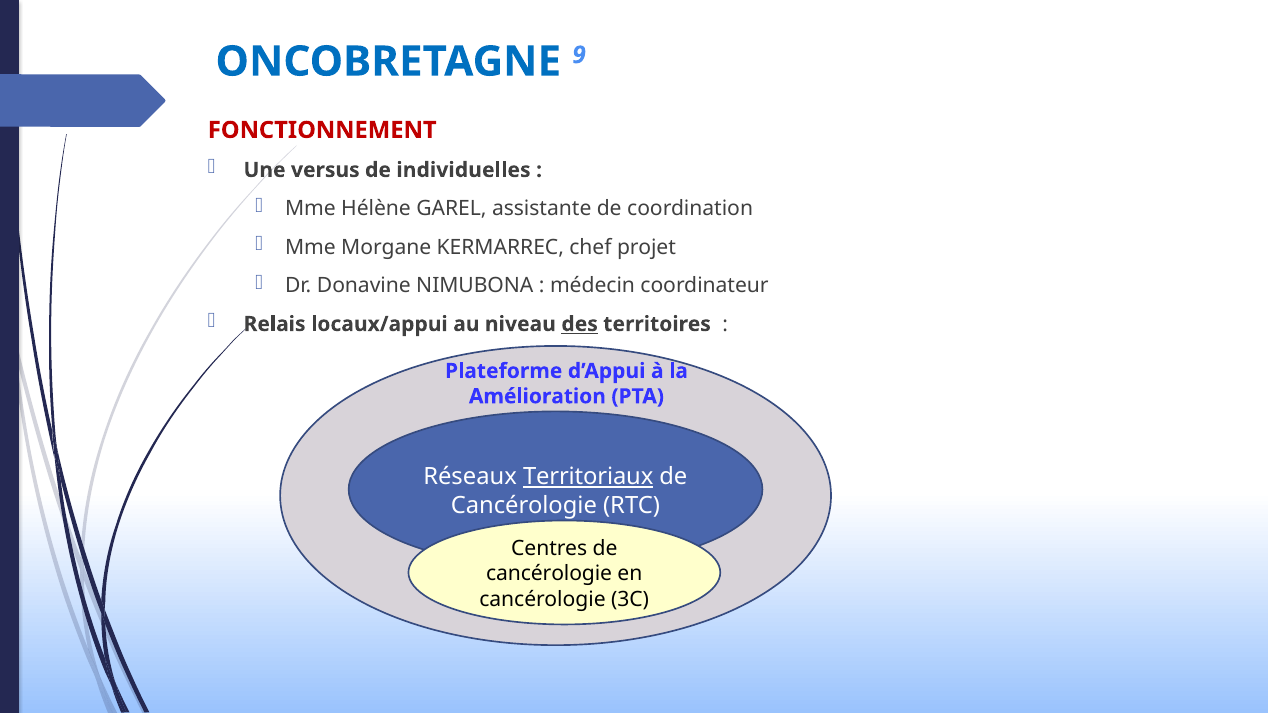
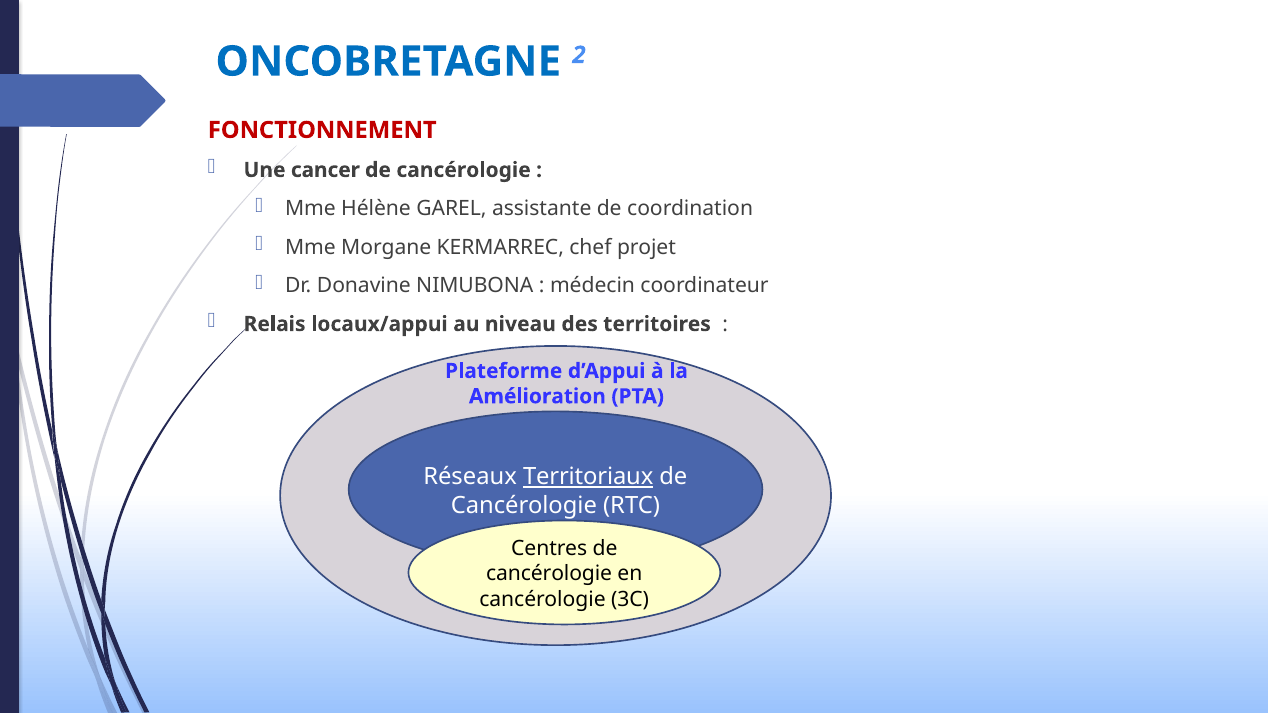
9: 9 -> 2
versus: versus -> cancer
individuelles at (463, 170): individuelles -> cancérologie
des underline: present -> none
